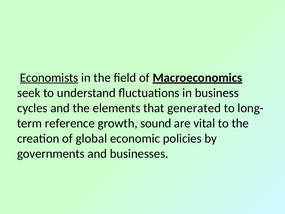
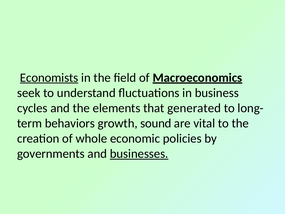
reference: reference -> behaviors
global: global -> whole
businesses underline: none -> present
